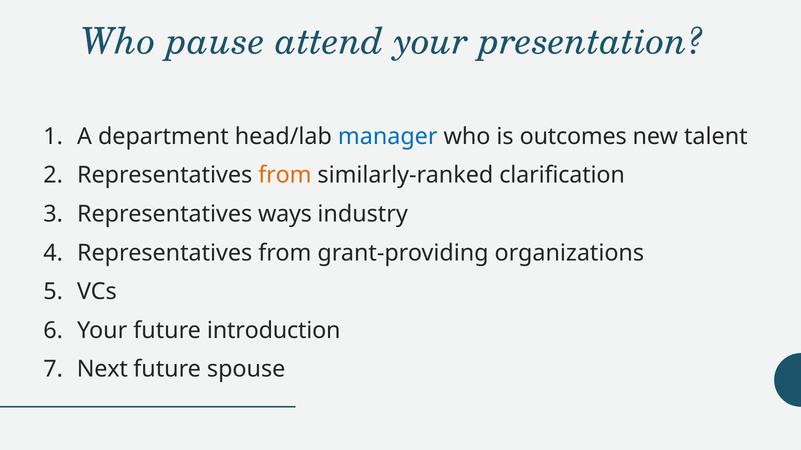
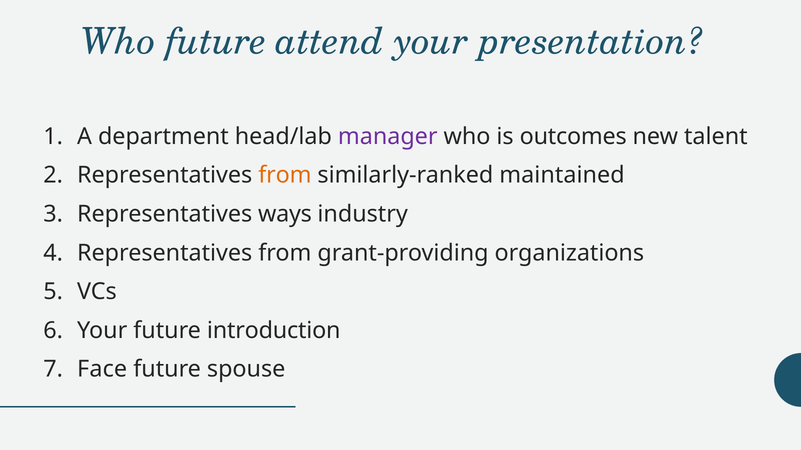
Who pause: pause -> future
manager colour: blue -> purple
clarification: clarification -> maintained
Next: Next -> Face
